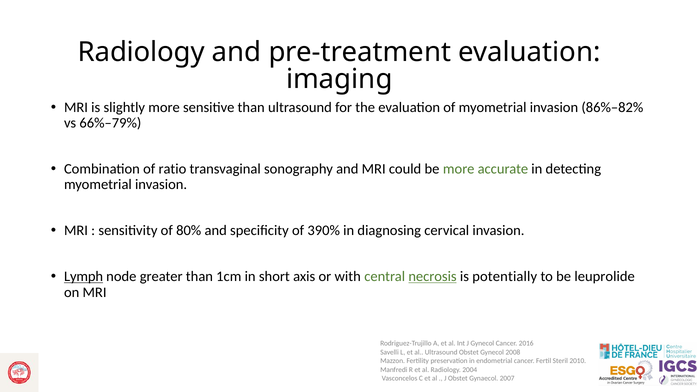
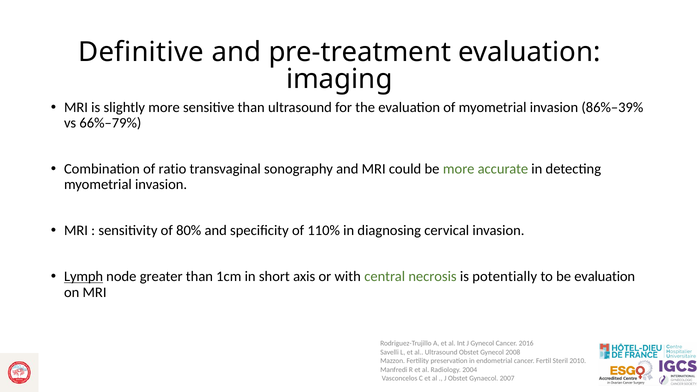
Radiology at (141, 52): Radiology -> Definitive
86%–82%: 86%–82% -> 86%–39%
390%: 390% -> 110%
necrosis underline: present -> none
be leuprolide: leuprolide -> evaluation
